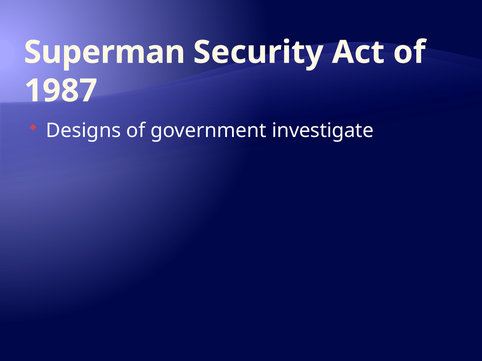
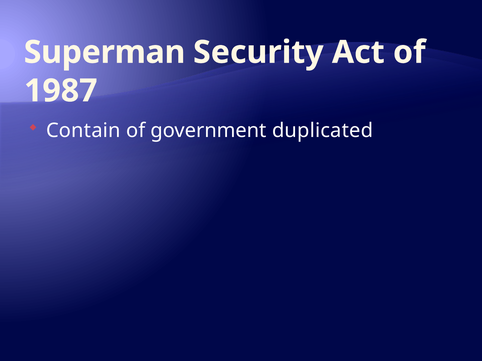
Designs: Designs -> Contain
investigate: investigate -> duplicated
